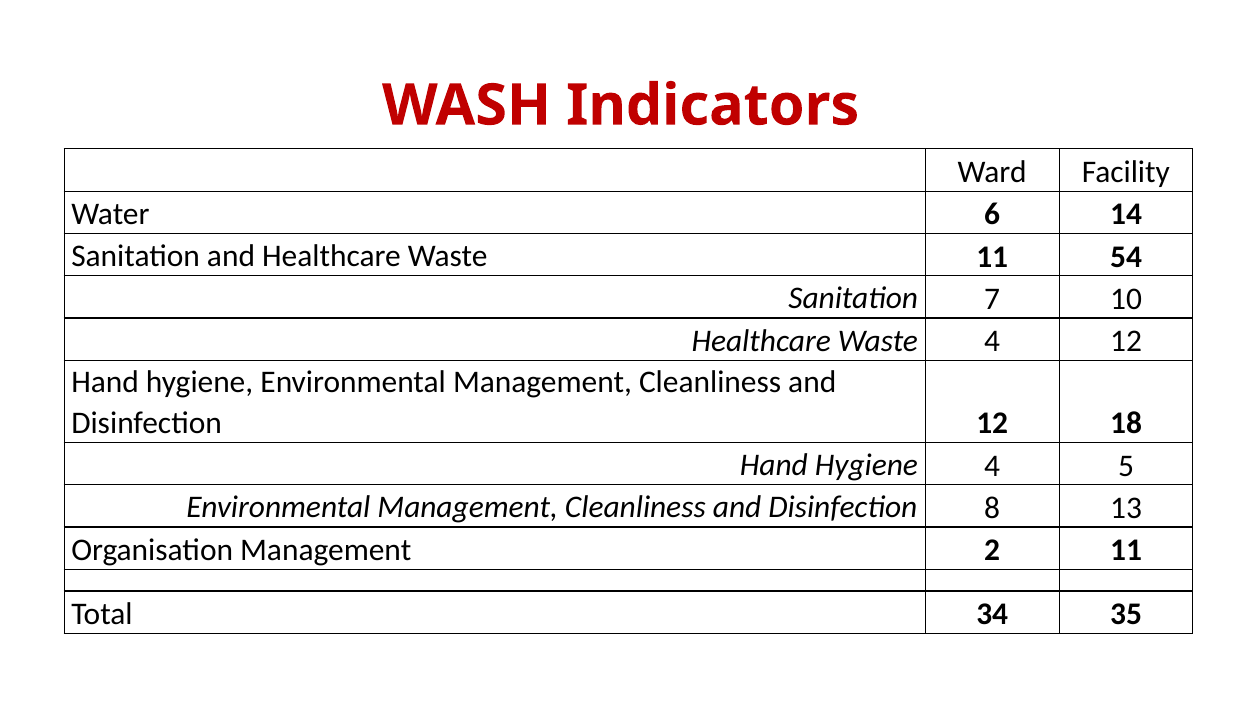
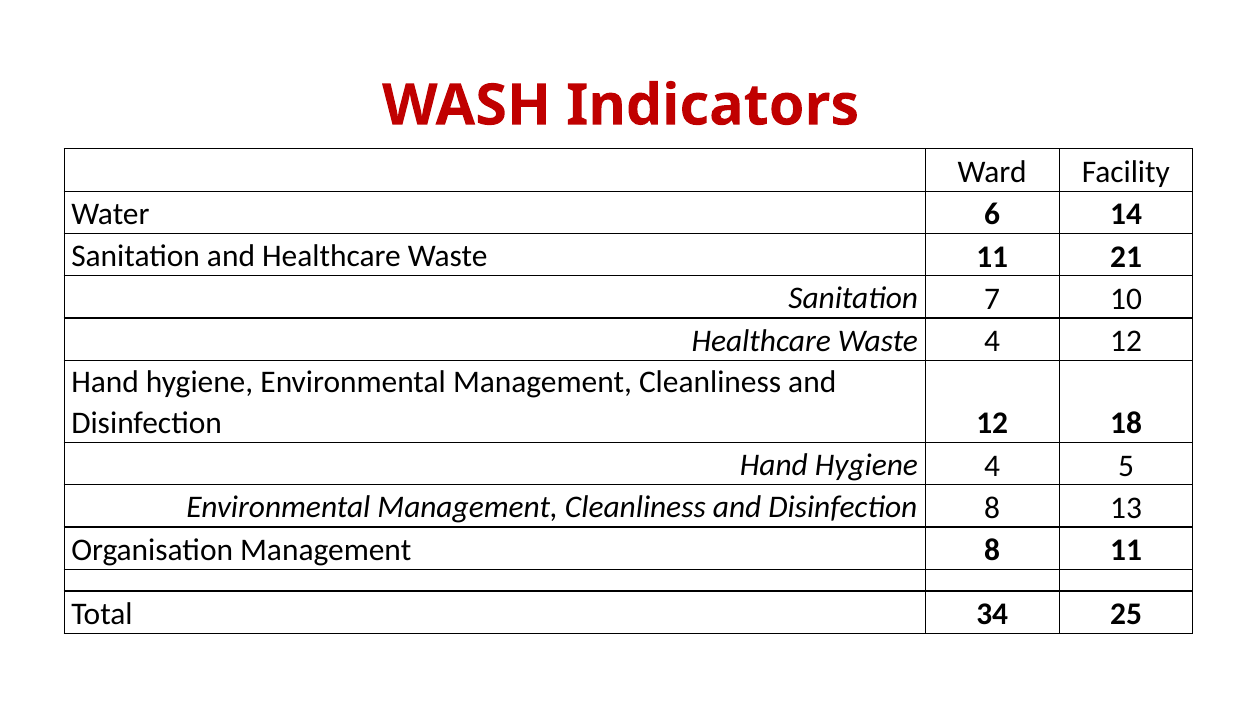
54: 54 -> 21
Management 2: 2 -> 8
35: 35 -> 25
